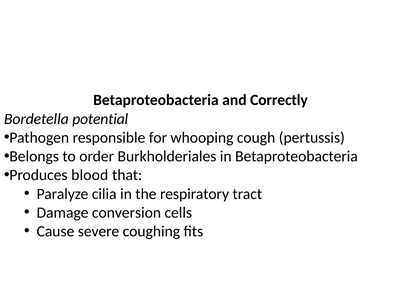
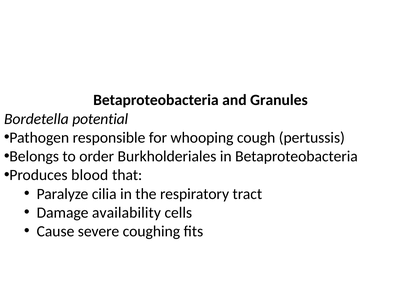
Correctly: Correctly -> Granules
conversion: conversion -> availability
